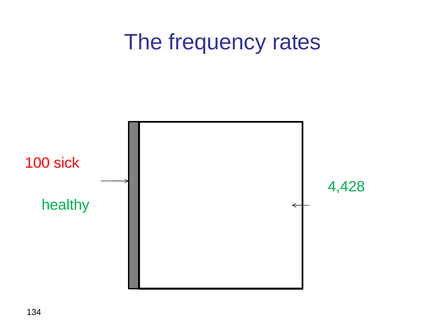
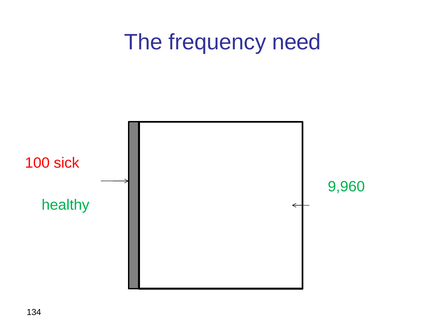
rates: rates -> need
4,428: 4,428 -> 9,960
